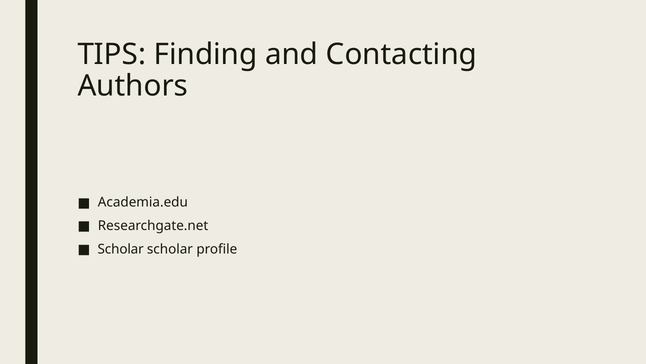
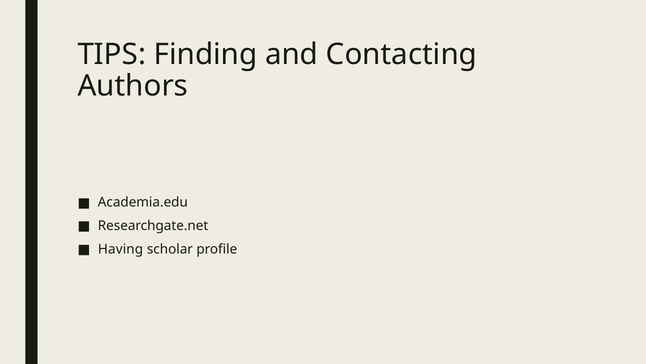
Scholar at (121, 249): Scholar -> Having
